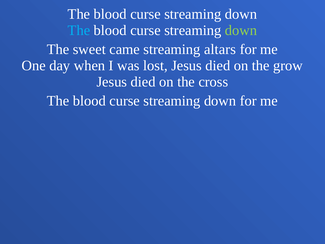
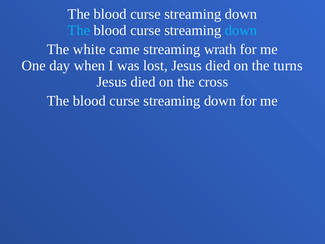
down at (241, 30) colour: light green -> light blue
sweet: sweet -> white
altars: altars -> wrath
grow: grow -> turns
